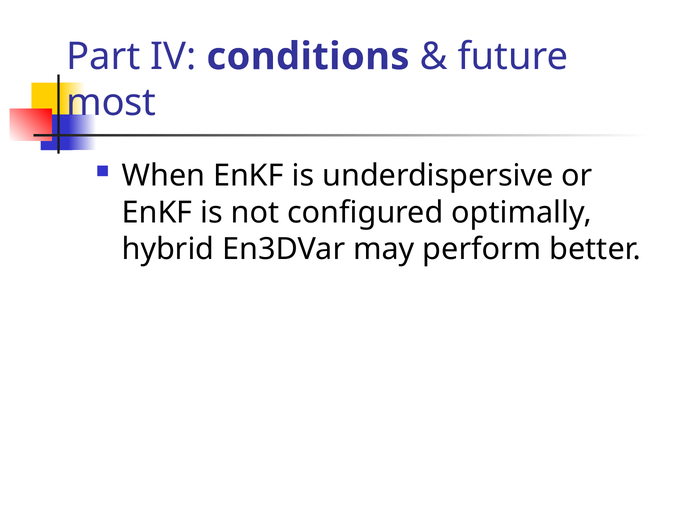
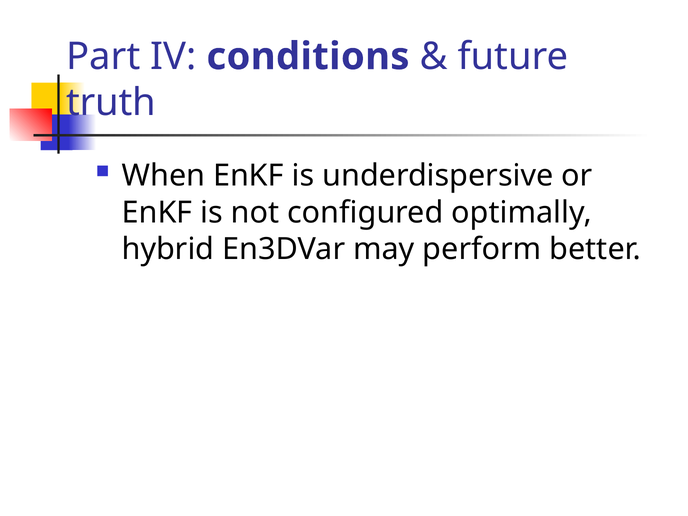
most: most -> truth
